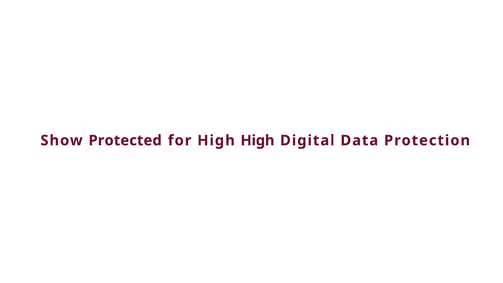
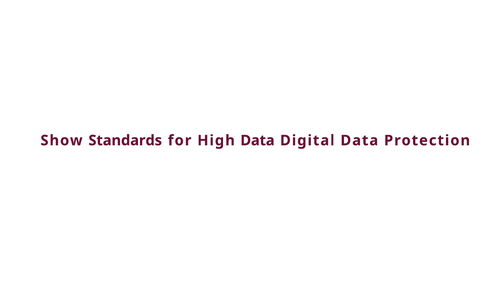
Protected: Protected -> Standards
High High: High -> Data
